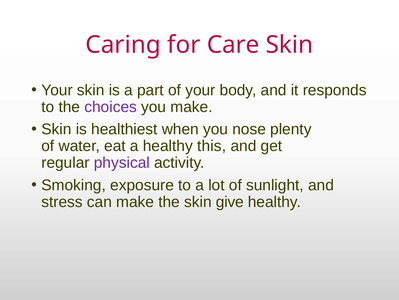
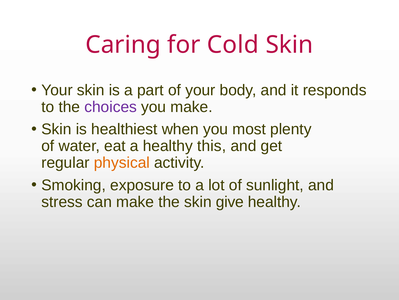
Care: Care -> Cold
nose: nose -> most
physical colour: purple -> orange
